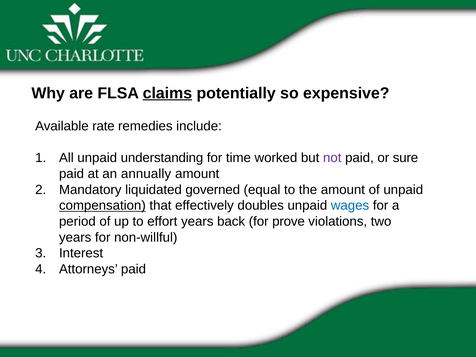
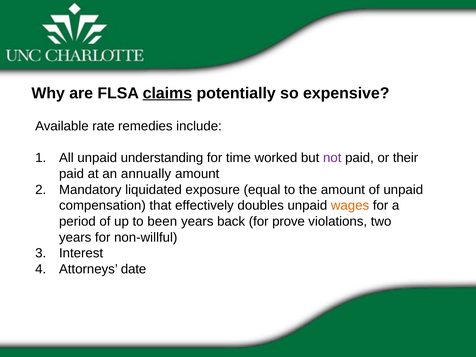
sure: sure -> their
governed: governed -> exposure
compensation underline: present -> none
wages colour: blue -> orange
effort: effort -> been
Attorneys paid: paid -> date
